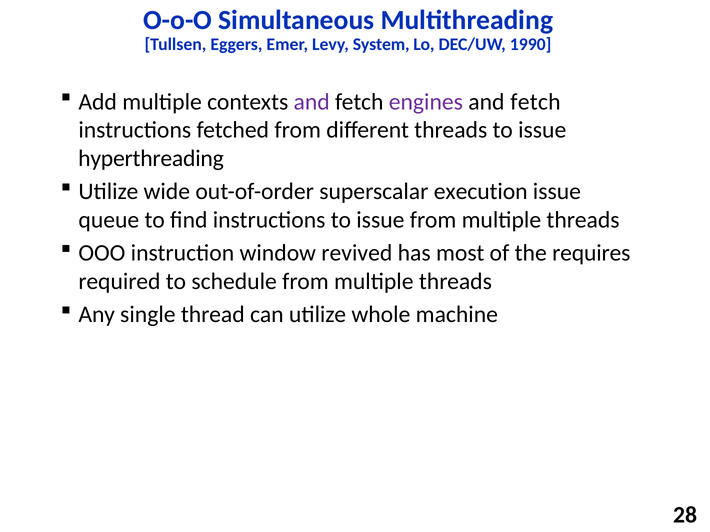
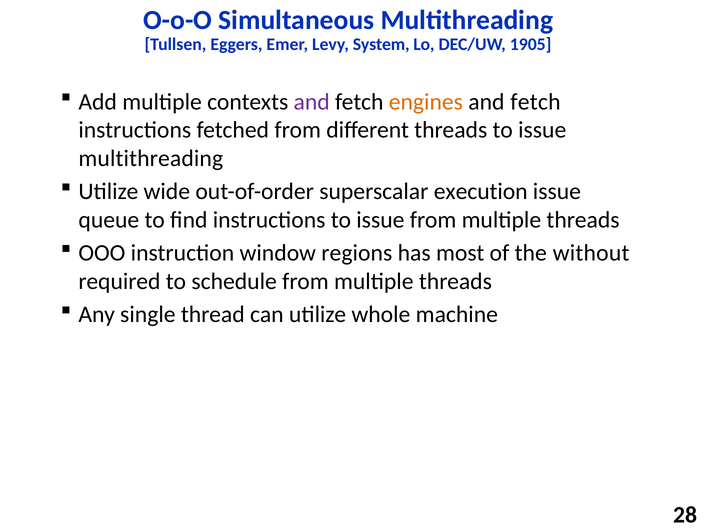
1990: 1990 -> 1905
engines colour: purple -> orange
hyperthreading at (151, 159): hyperthreading -> multithreading
revived: revived -> regions
requires: requires -> without
